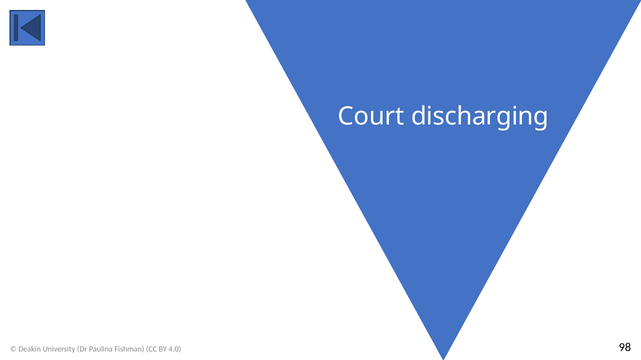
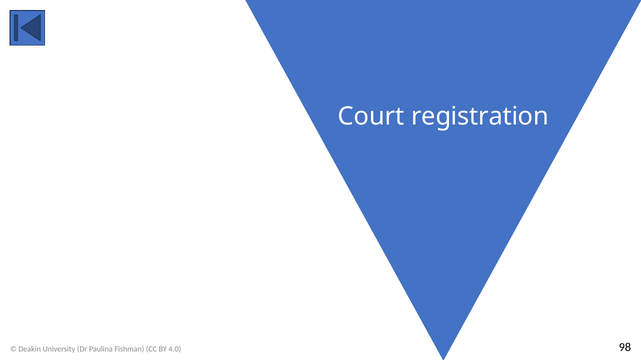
discharging: discharging -> registration
